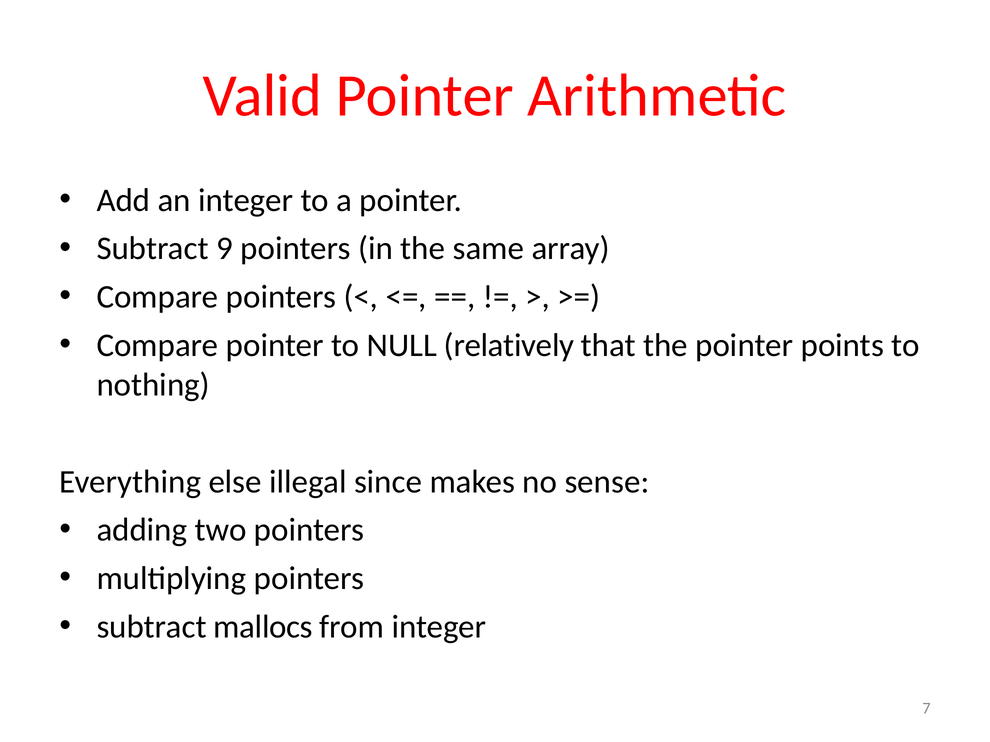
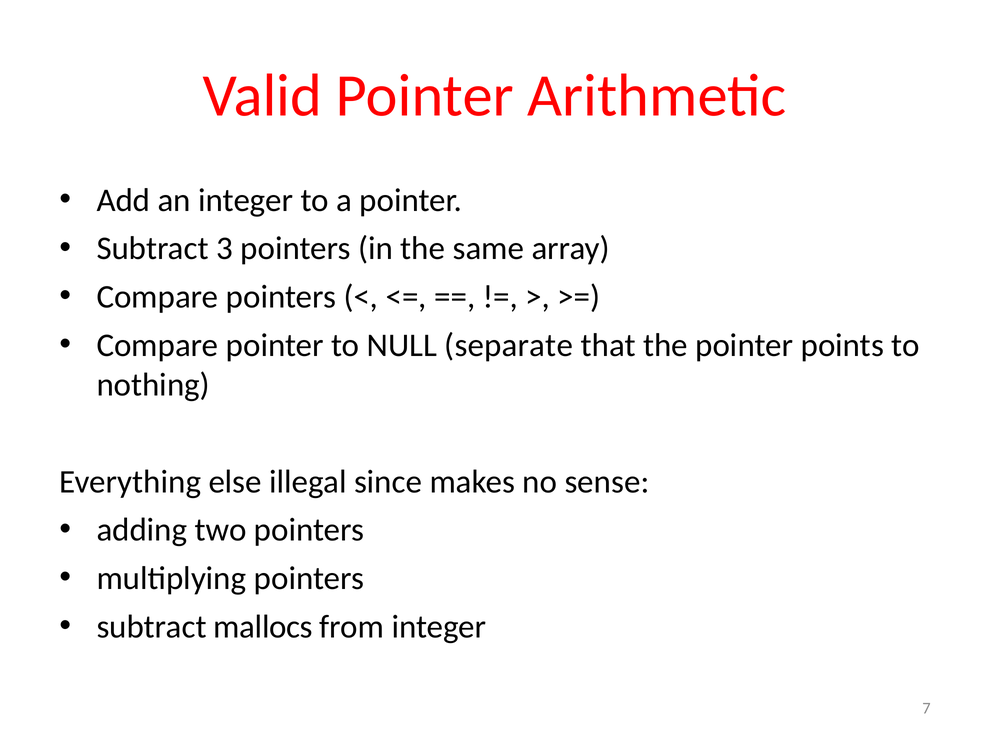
9: 9 -> 3
relatively: relatively -> separate
